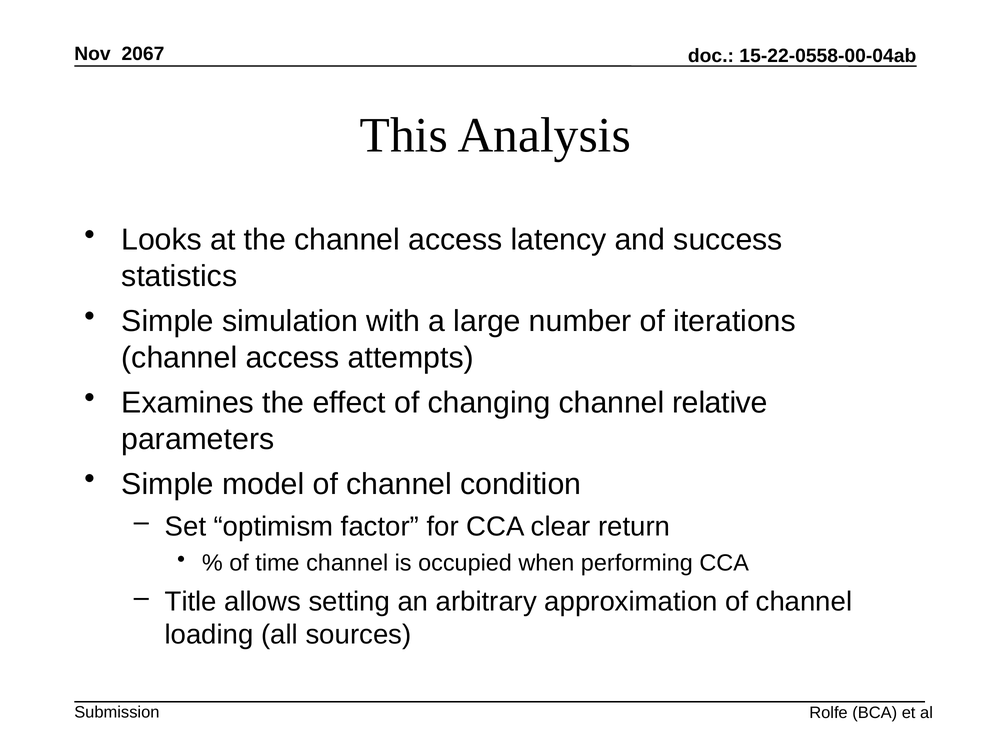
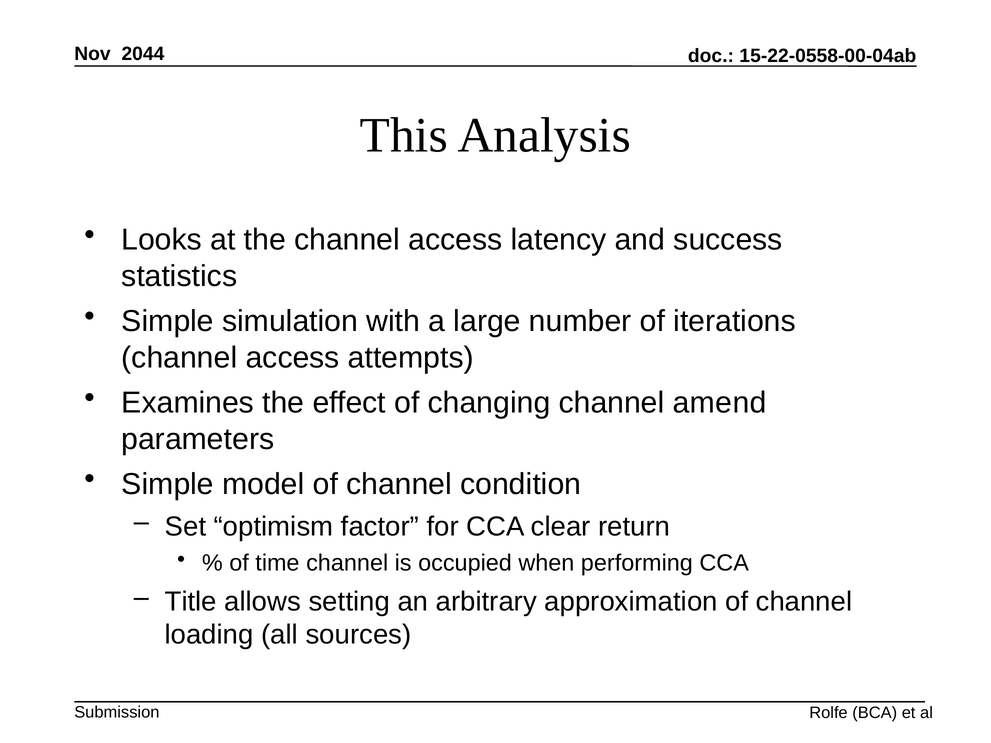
2067: 2067 -> 2044
relative: relative -> amend
